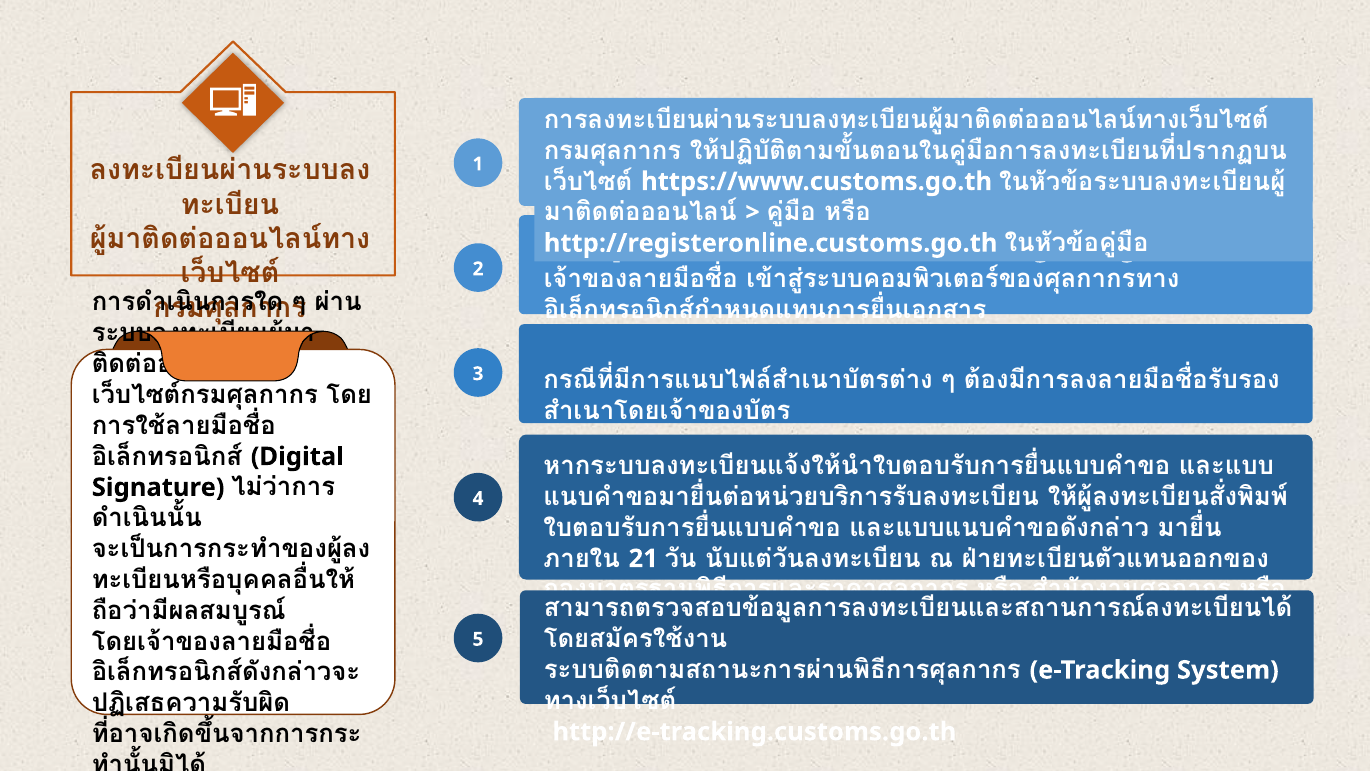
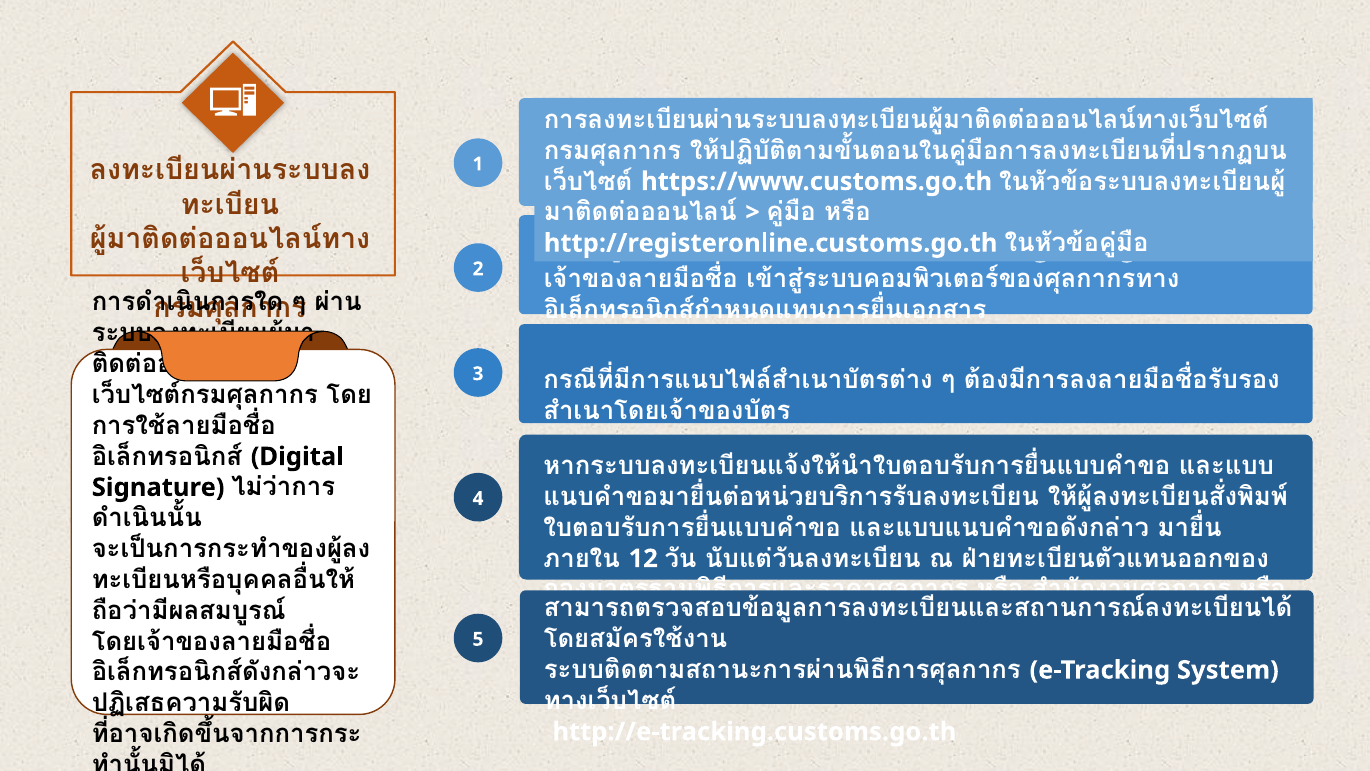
21: 21 -> 12
